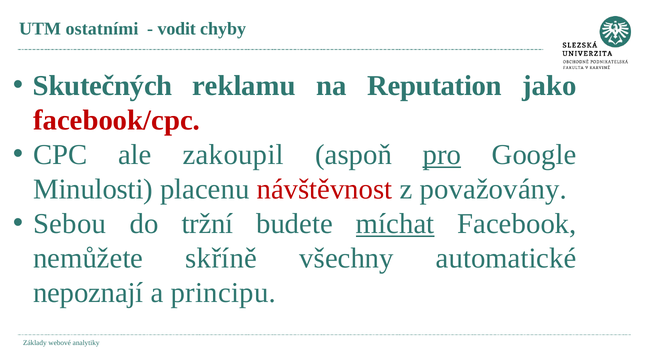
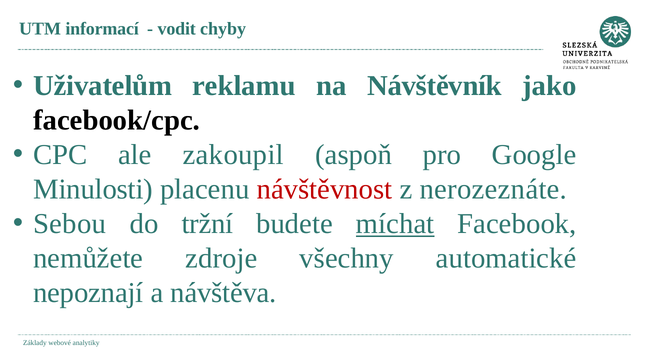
ostatními: ostatními -> informací
Skutečných: Skutečných -> Uživatelům
Reputation: Reputation -> Návštěvník
facebook/cpc colour: red -> black
pro underline: present -> none
považovány: považovány -> nerozeznáte
skříně: skříně -> zdroje
principu: principu -> návštěva
